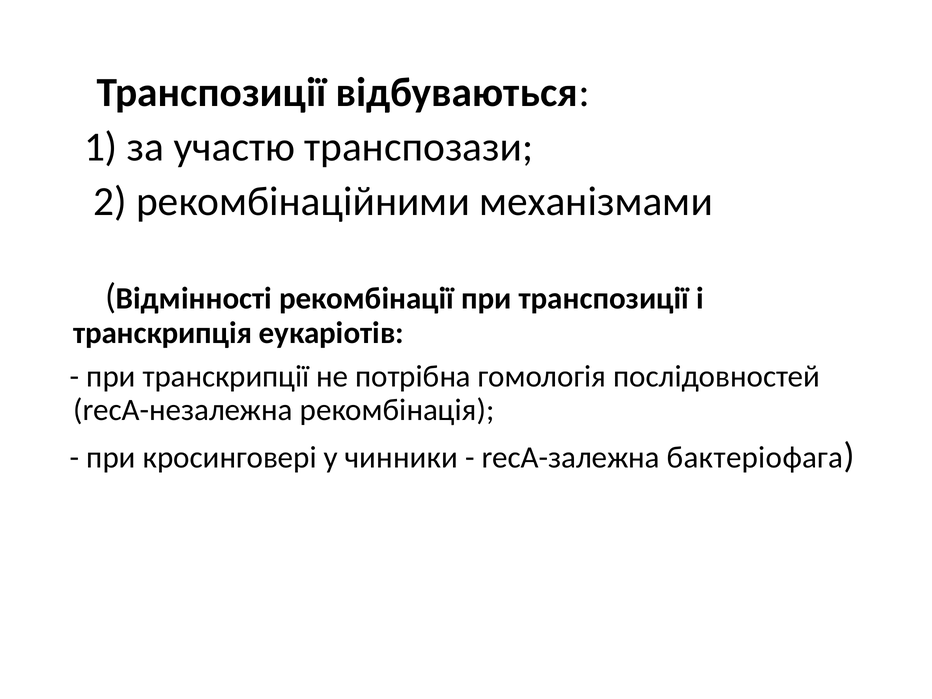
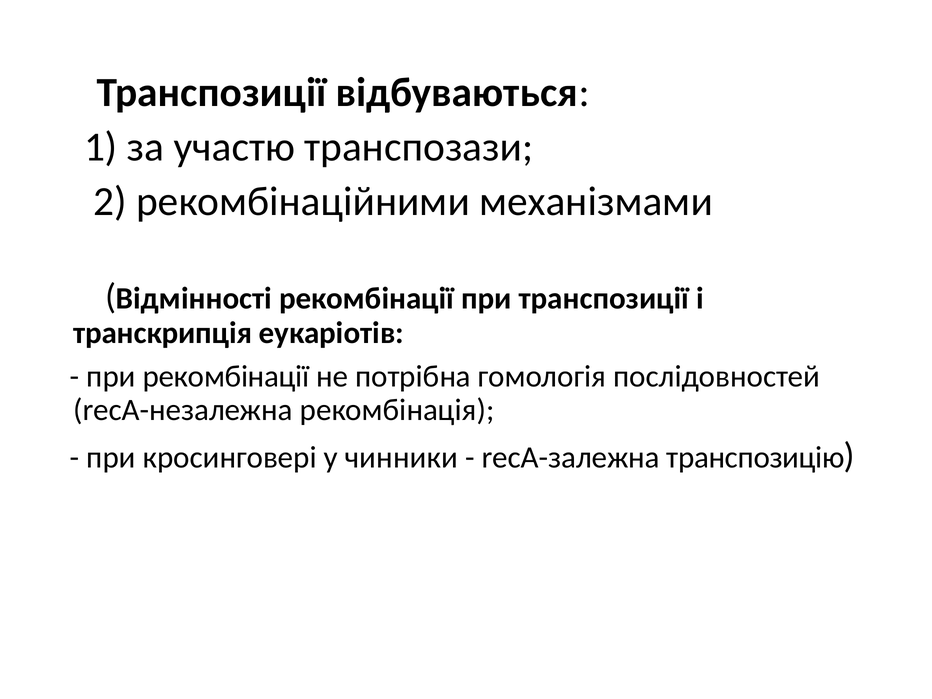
при транскрипції: транскрипції -> рекомбінації
бактеріофага: бактеріофага -> транспозицію
